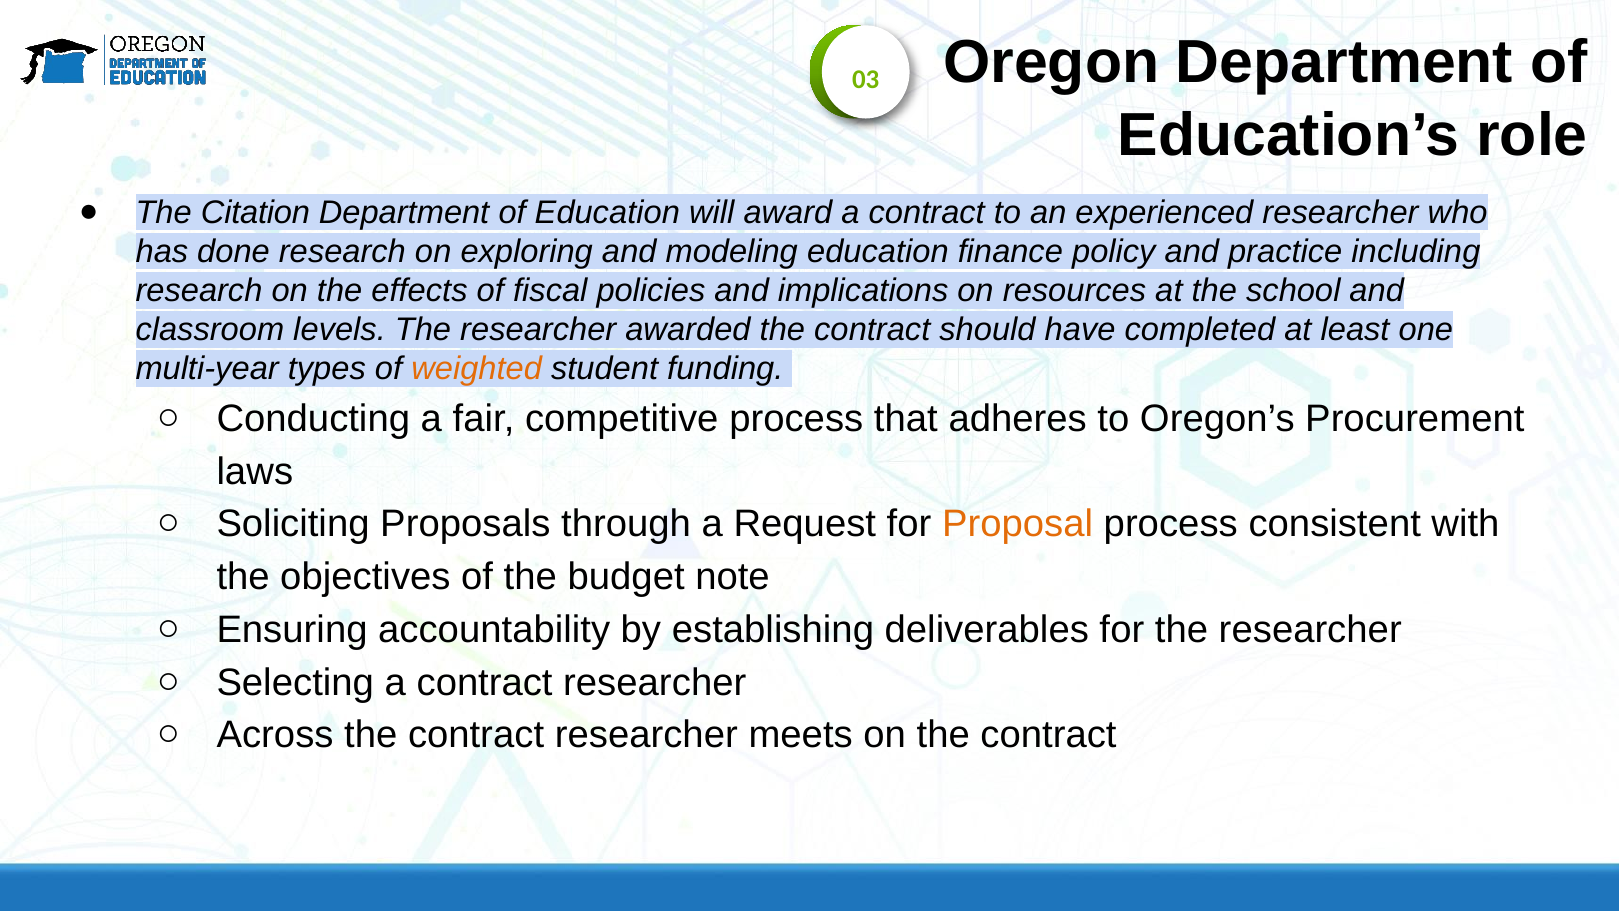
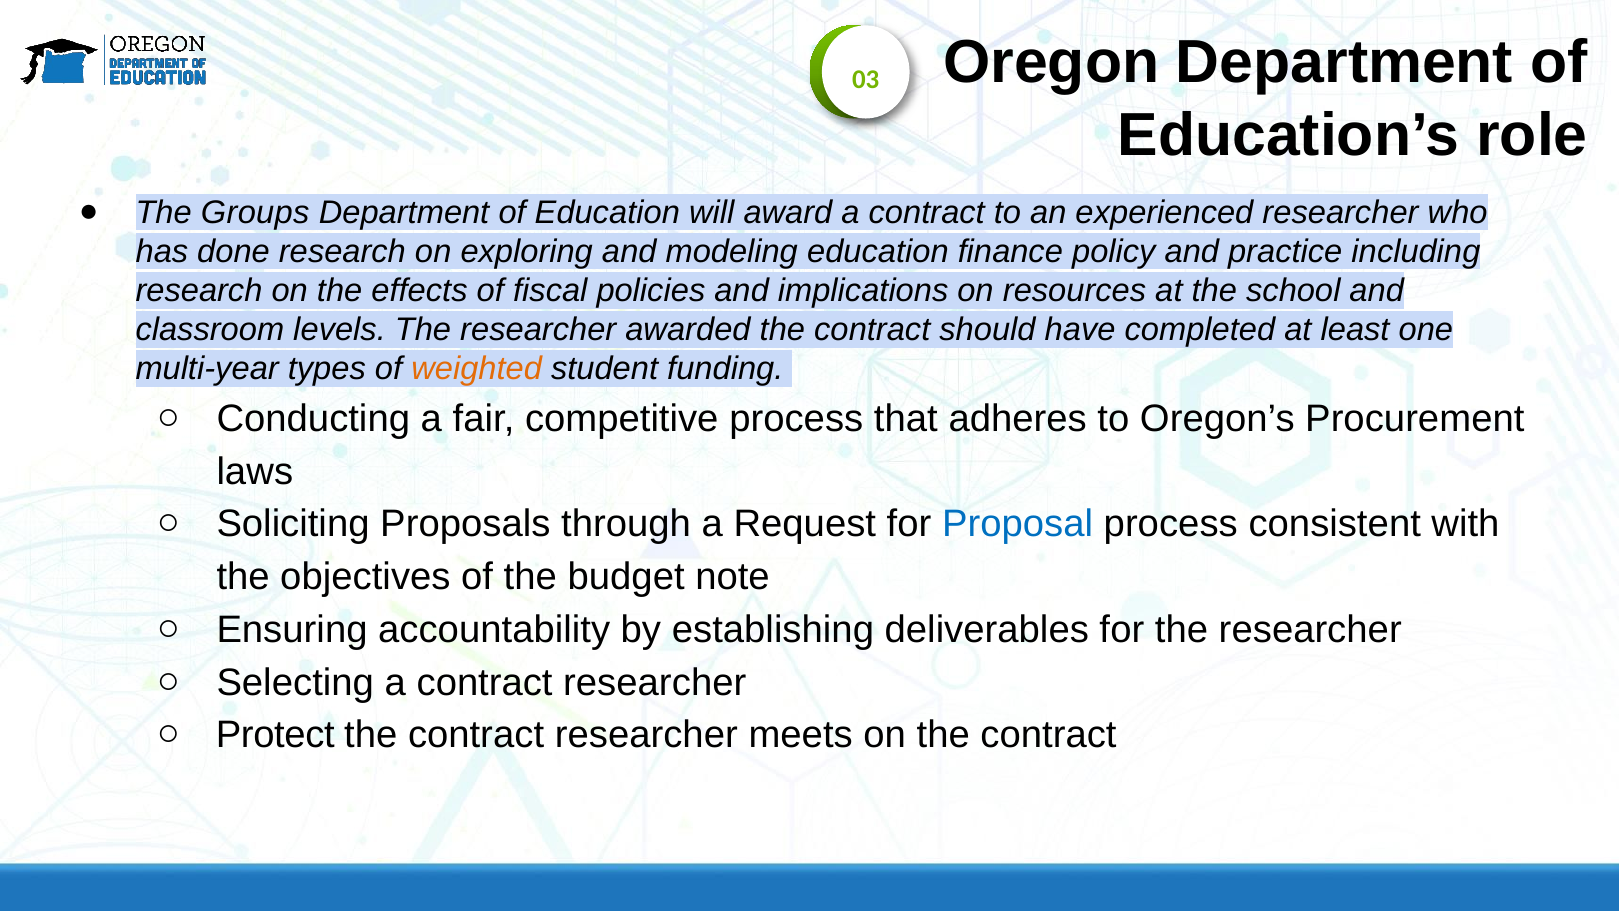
Citation: Citation -> Groups
Proposal colour: orange -> blue
Across: Across -> Protect
